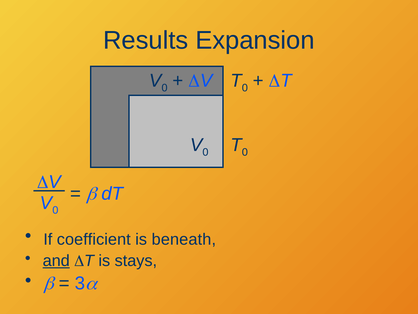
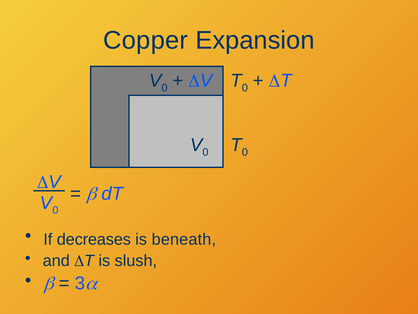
Results: Results -> Copper
coefficient: coefficient -> decreases
and underline: present -> none
stays: stays -> slush
